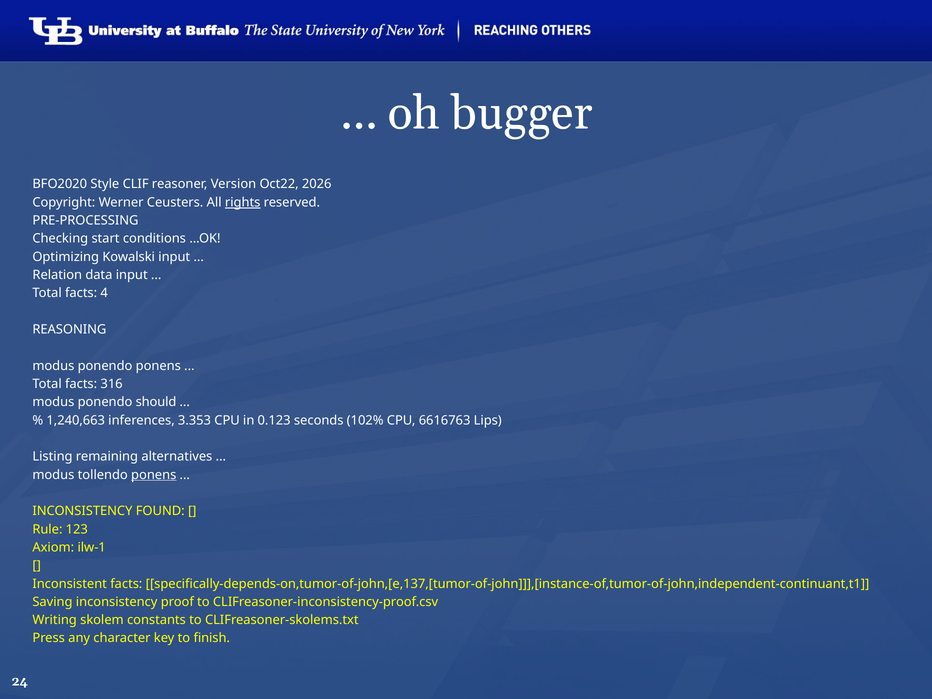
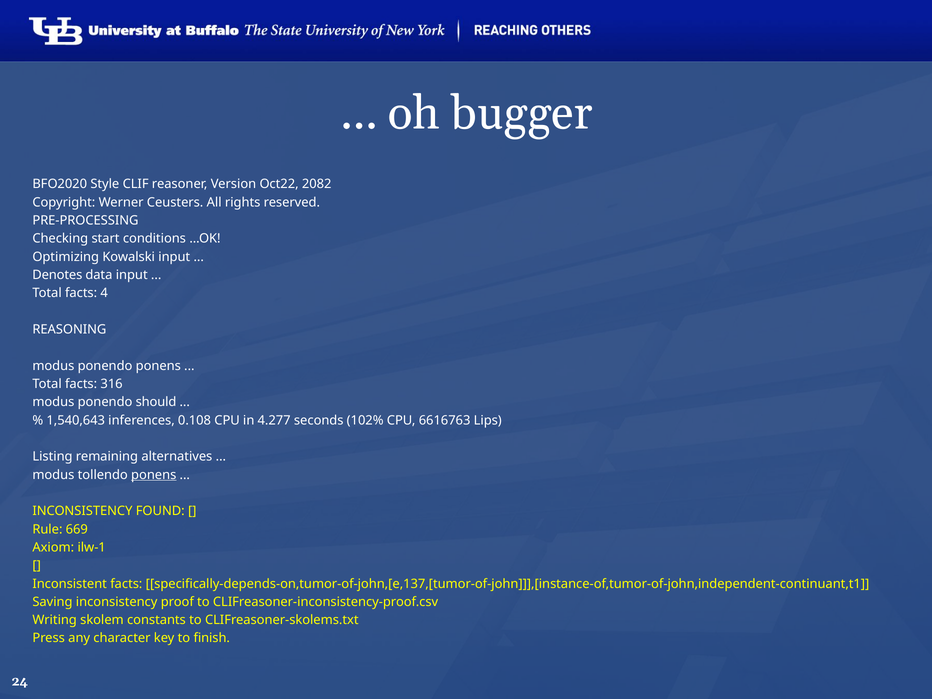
2026: 2026 -> 2082
rights underline: present -> none
Relation: Relation -> Denotes
1,240,663: 1,240,663 -> 1,540,643
3.353: 3.353 -> 0.108
0.123: 0.123 -> 4.277
123: 123 -> 669
